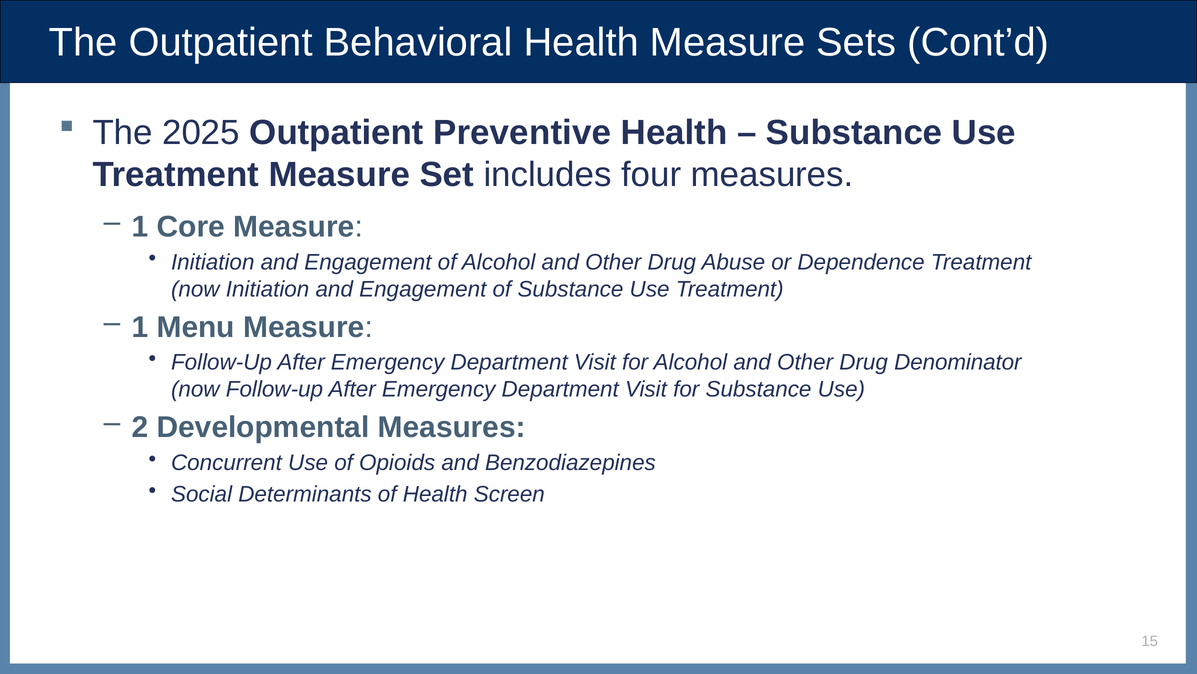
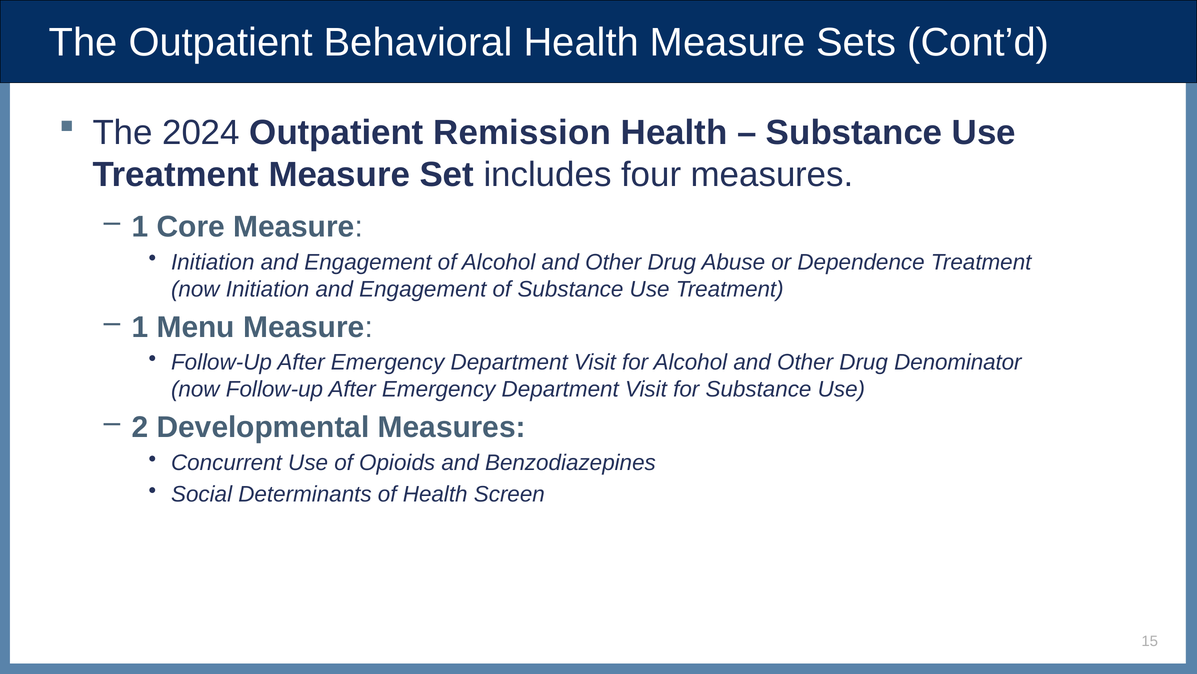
2025: 2025 -> 2024
Preventive: Preventive -> Remission
